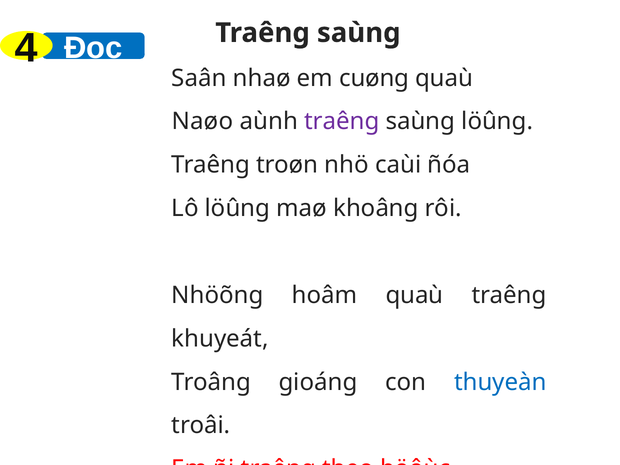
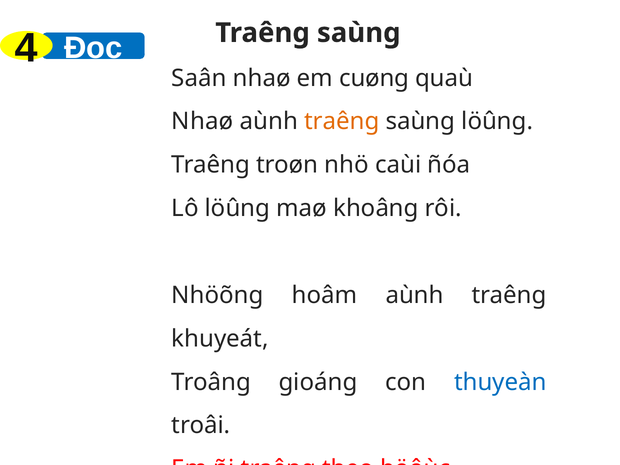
Naøo at (202, 122): Naøo -> Nhaø
traêng at (342, 122) colour: purple -> orange
hoâm quaù: quaù -> aùnh
